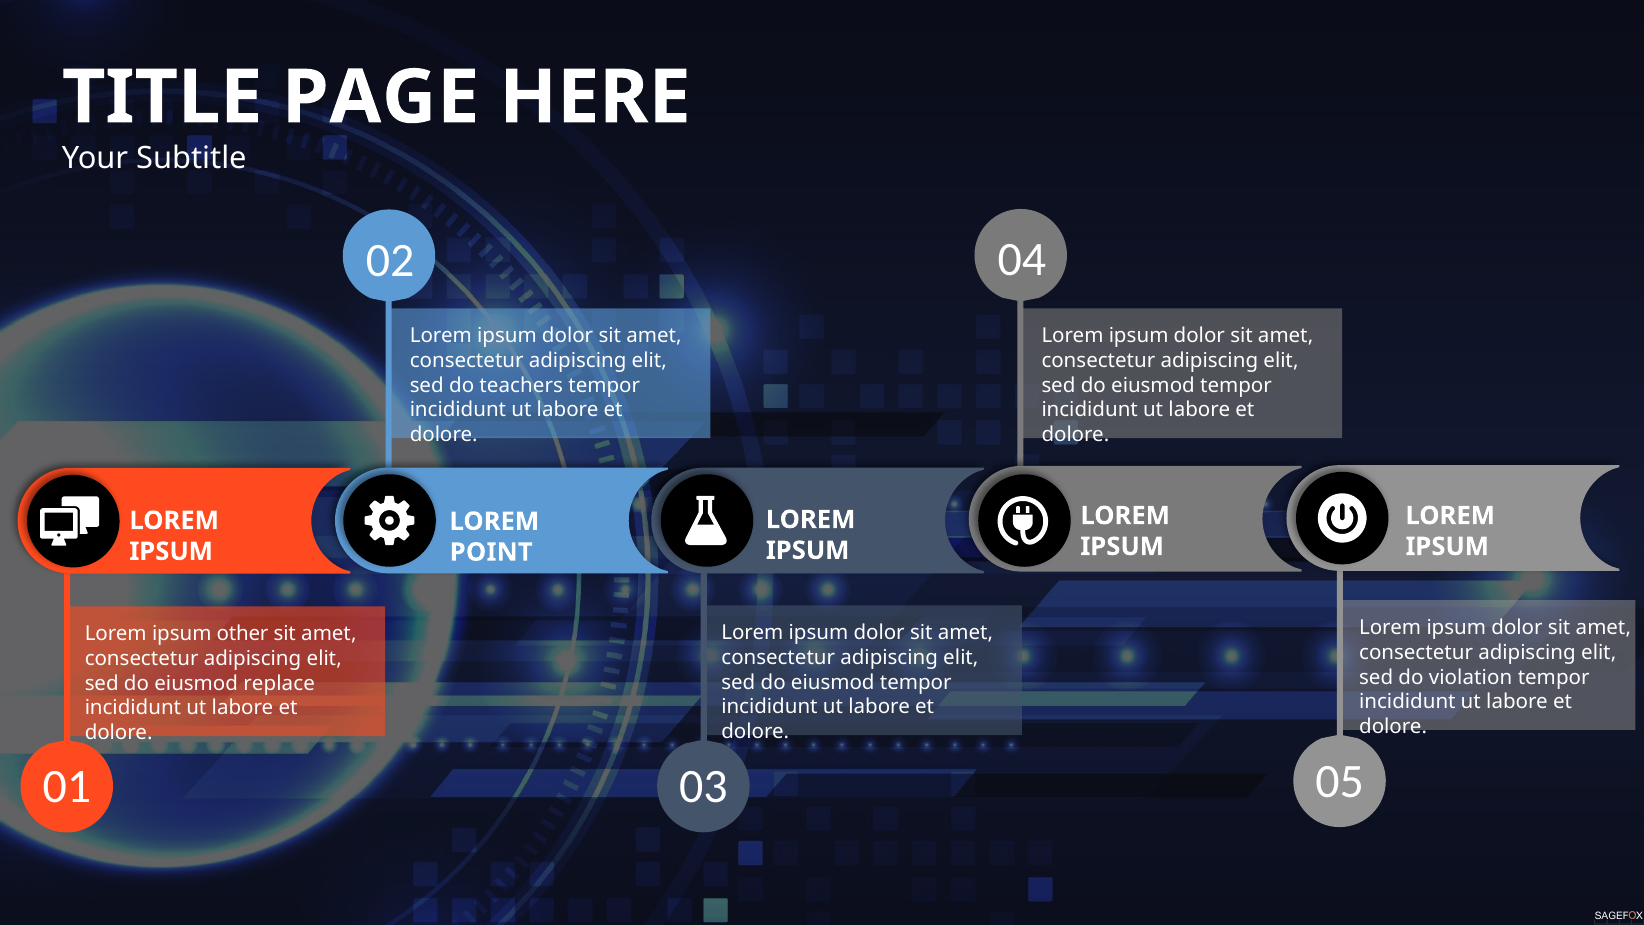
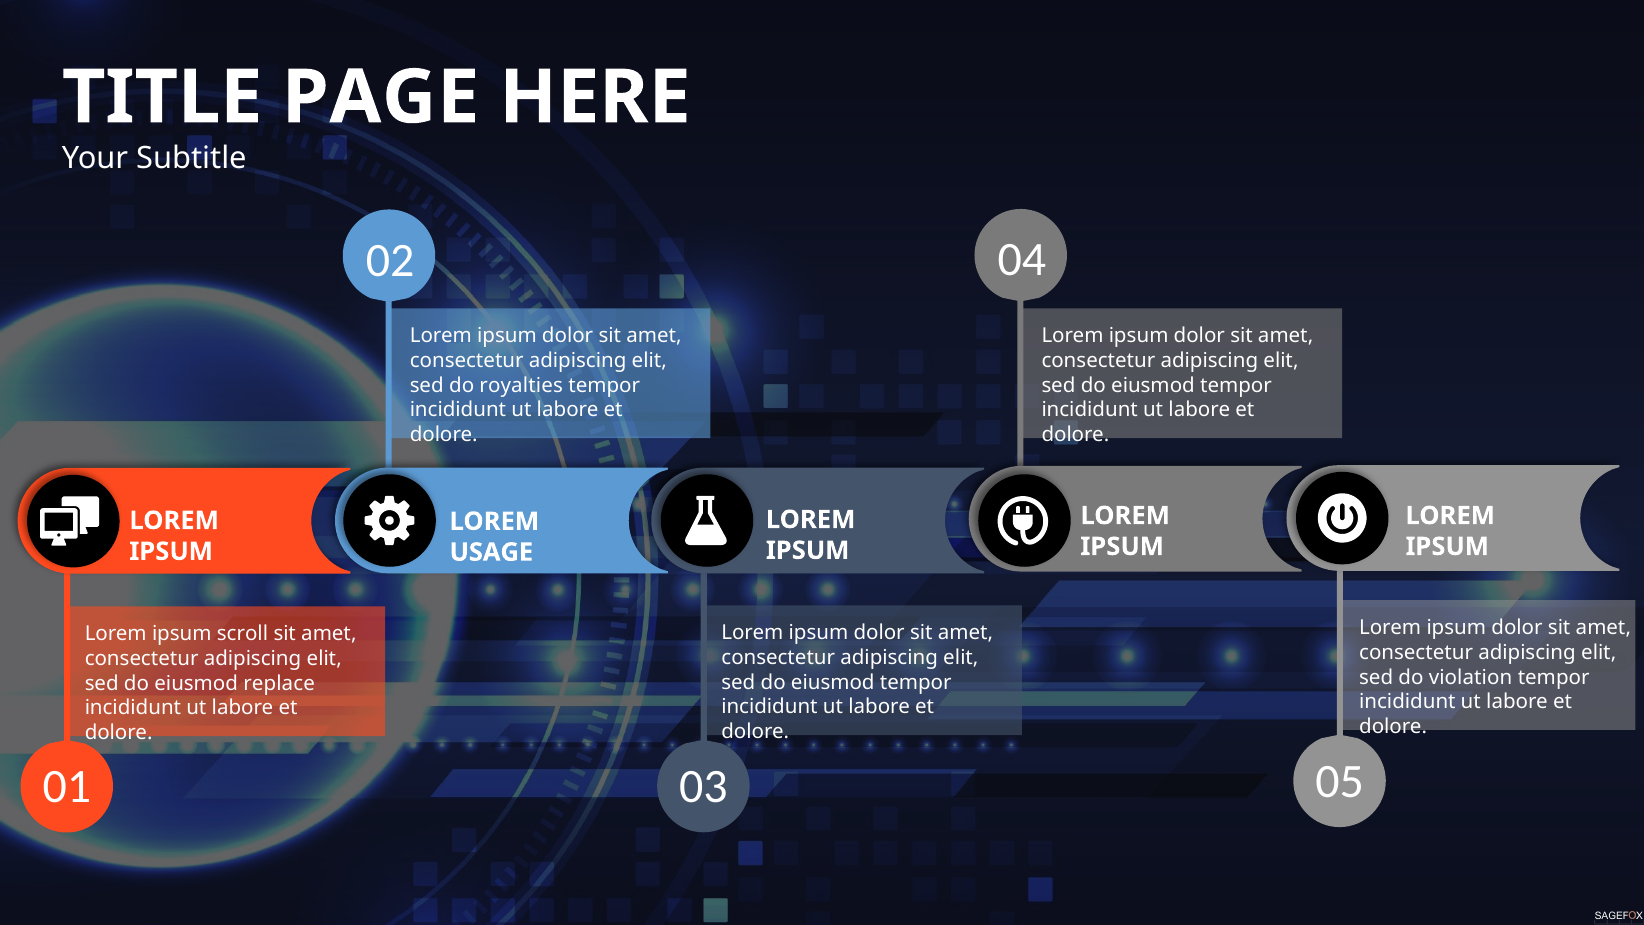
teachers: teachers -> royalties
POINT: POINT -> USAGE
other: other -> scroll
